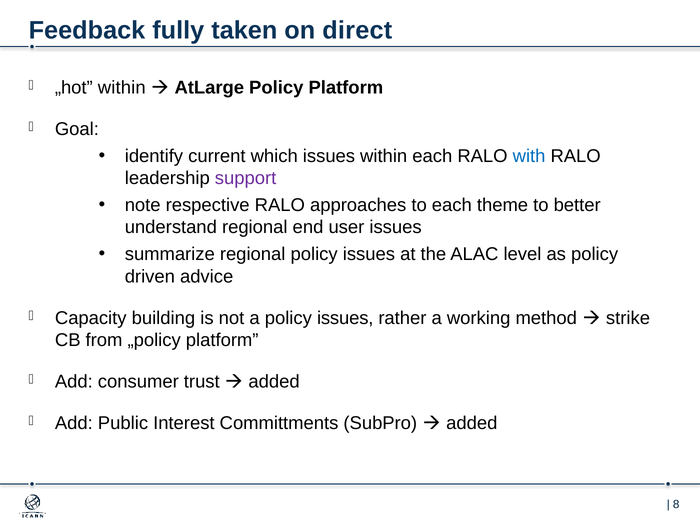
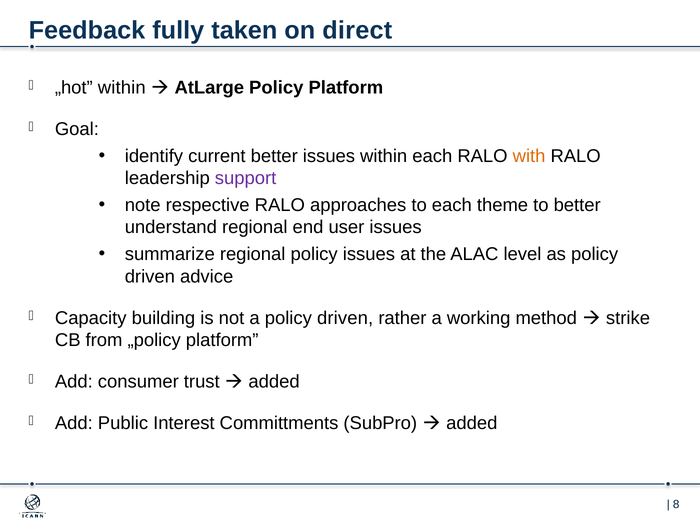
current which: which -> better
with colour: blue -> orange
a policy issues: issues -> driven
